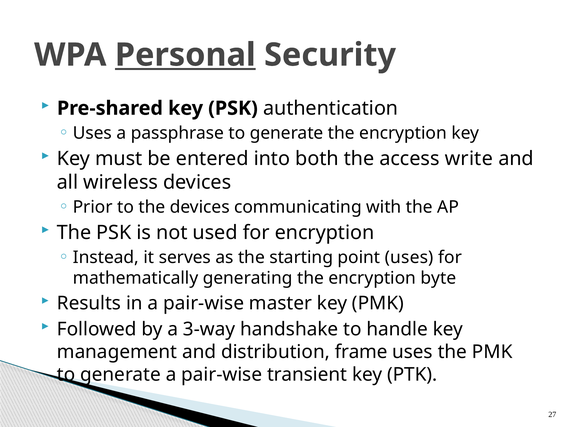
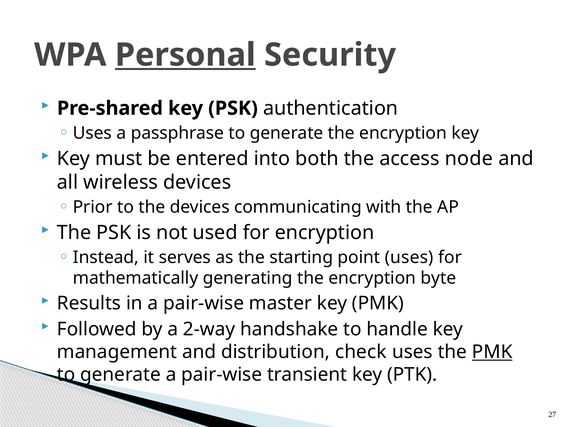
write: write -> node
3-way: 3-way -> 2-way
frame: frame -> check
PMK at (492, 352) underline: none -> present
